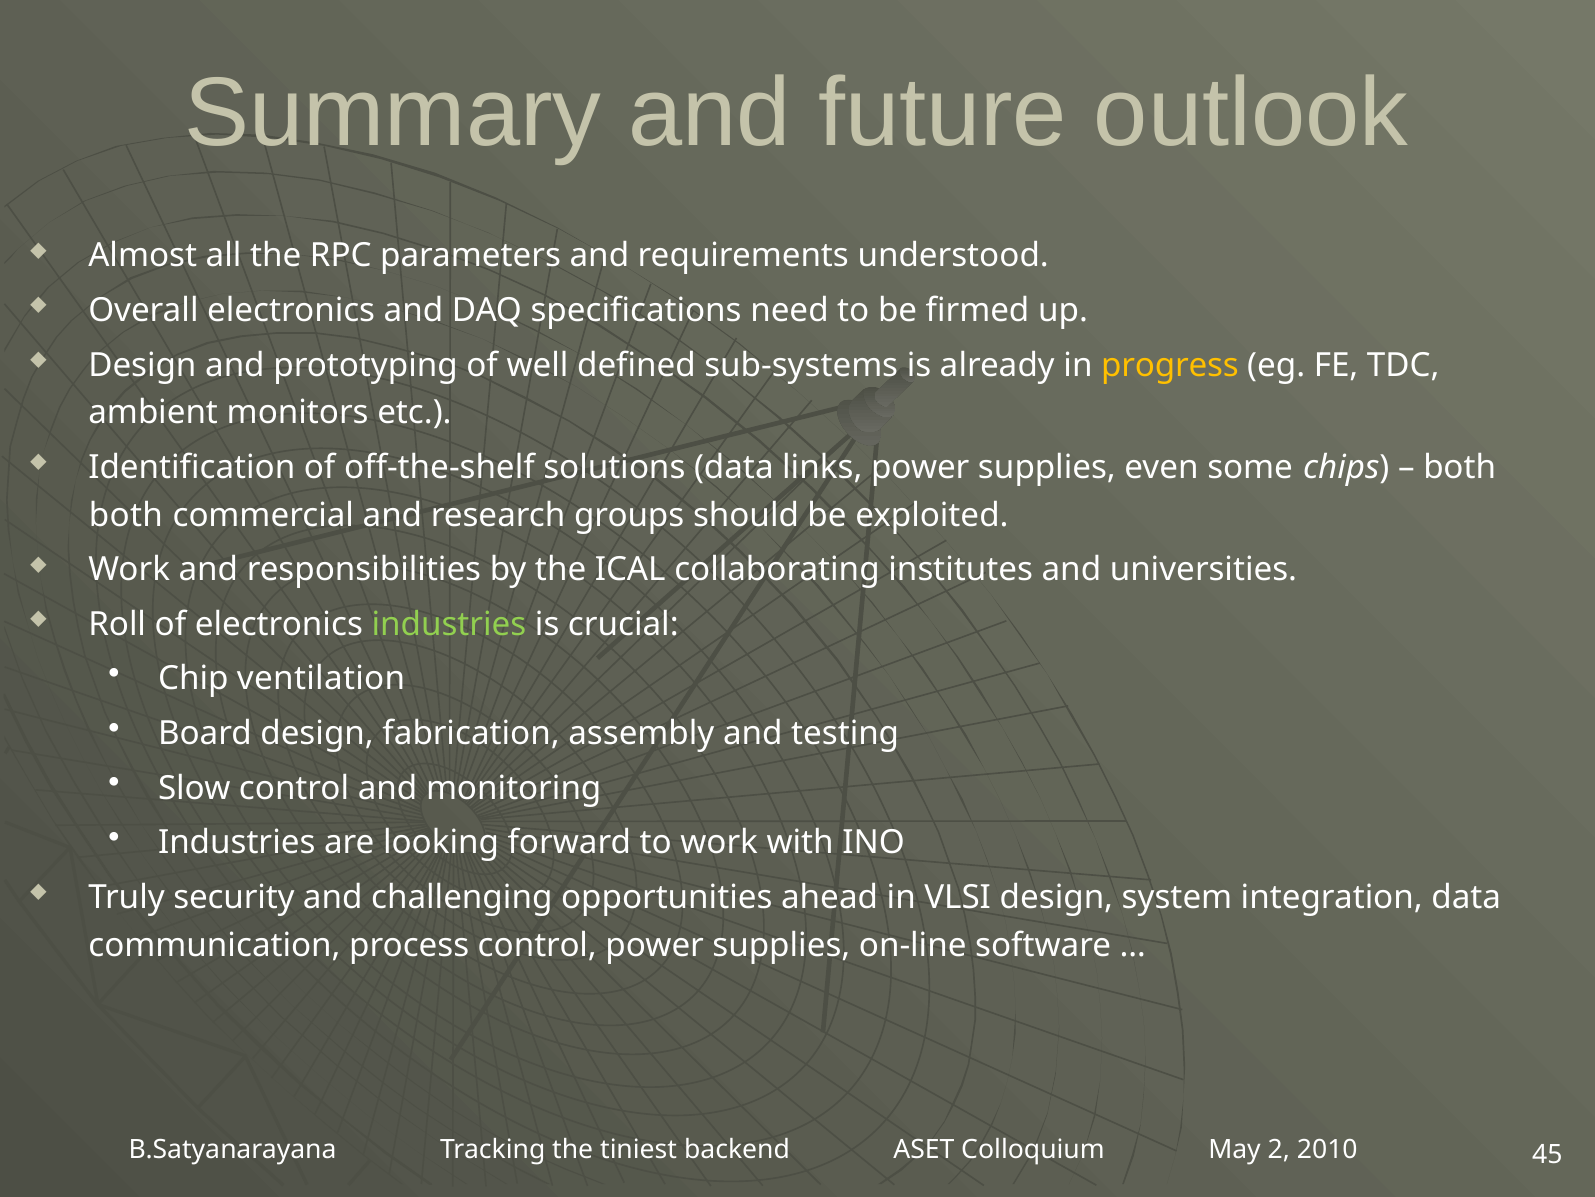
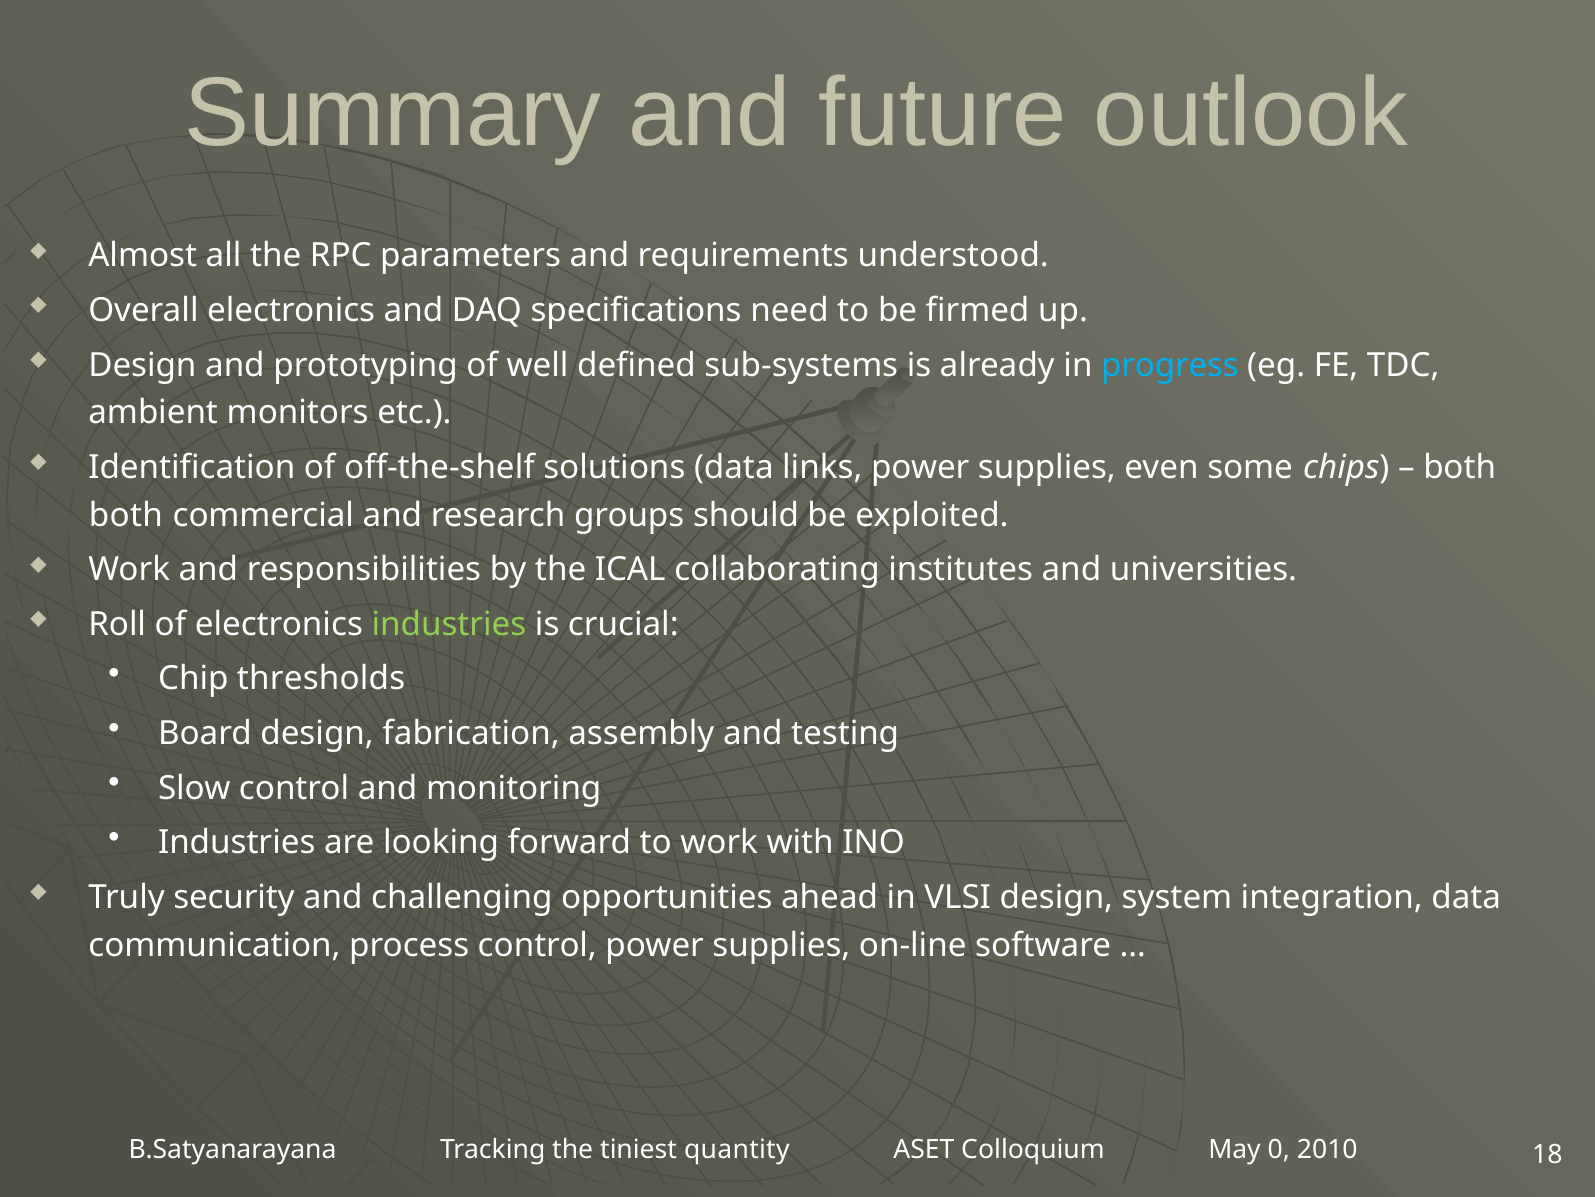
progress colour: yellow -> light blue
ventilation: ventilation -> thresholds
backend: backend -> quantity
2: 2 -> 0
45: 45 -> 18
